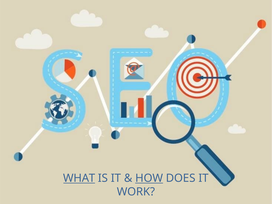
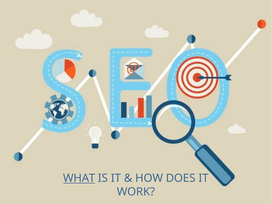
HOW underline: present -> none
